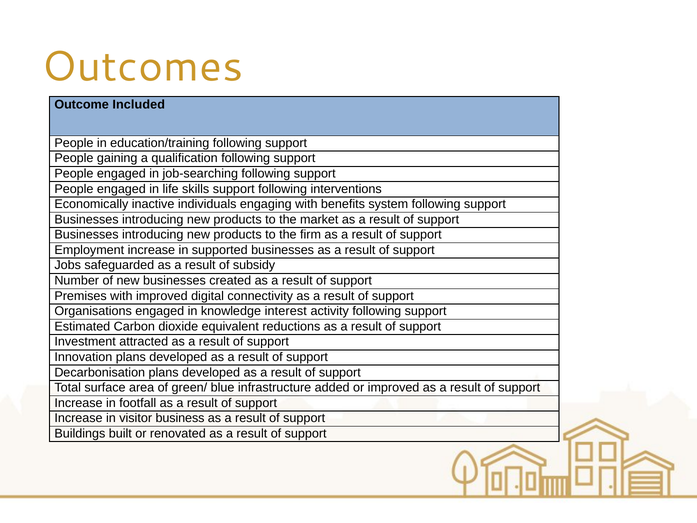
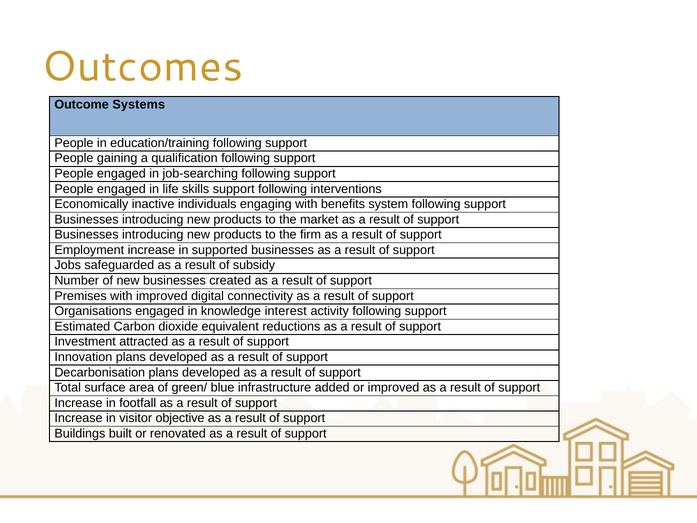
Included: Included -> Systems
business: business -> objective
